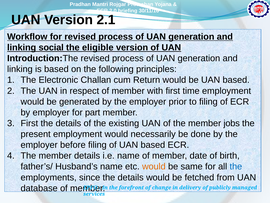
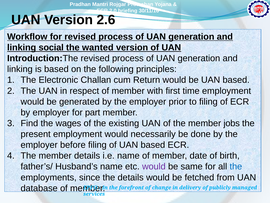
2.1: 2.1 -> 2.6
eligible: eligible -> wanted
First at (29, 123): First -> Find
details at (68, 123): details -> wages
would at (154, 166) colour: orange -> purple
